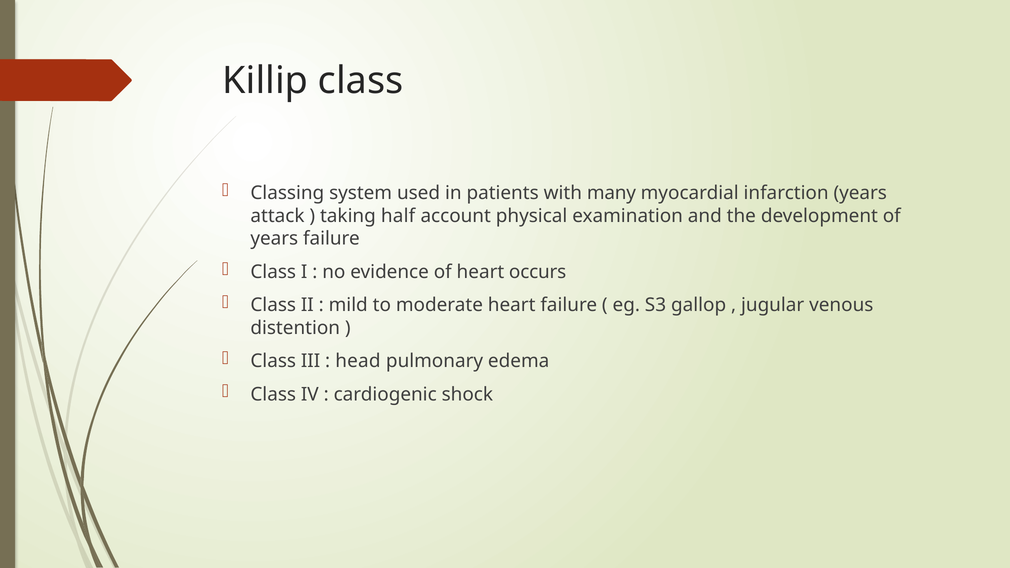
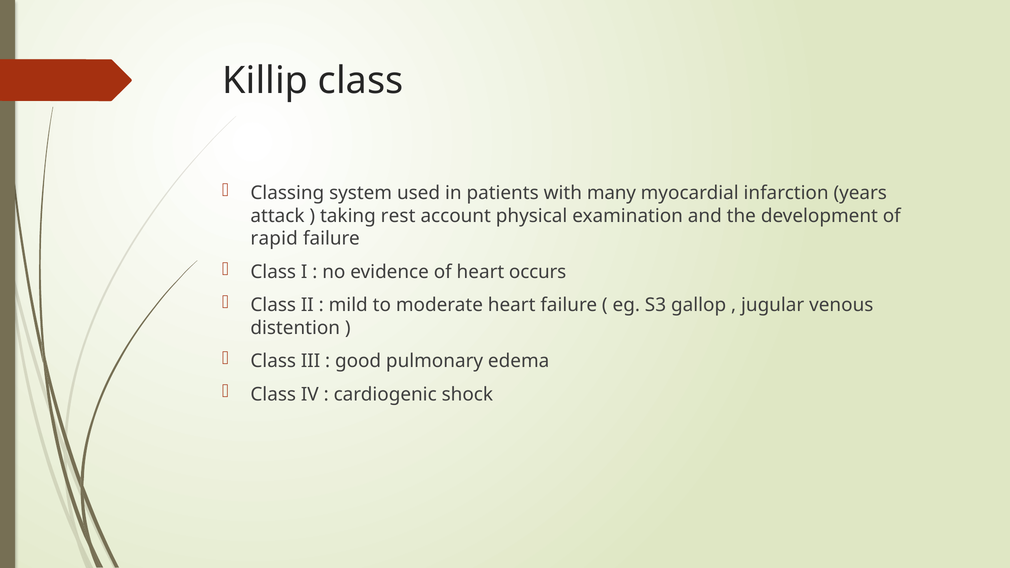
half: half -> rest
years at (274, 239): years -> rapid
head: head -> good
